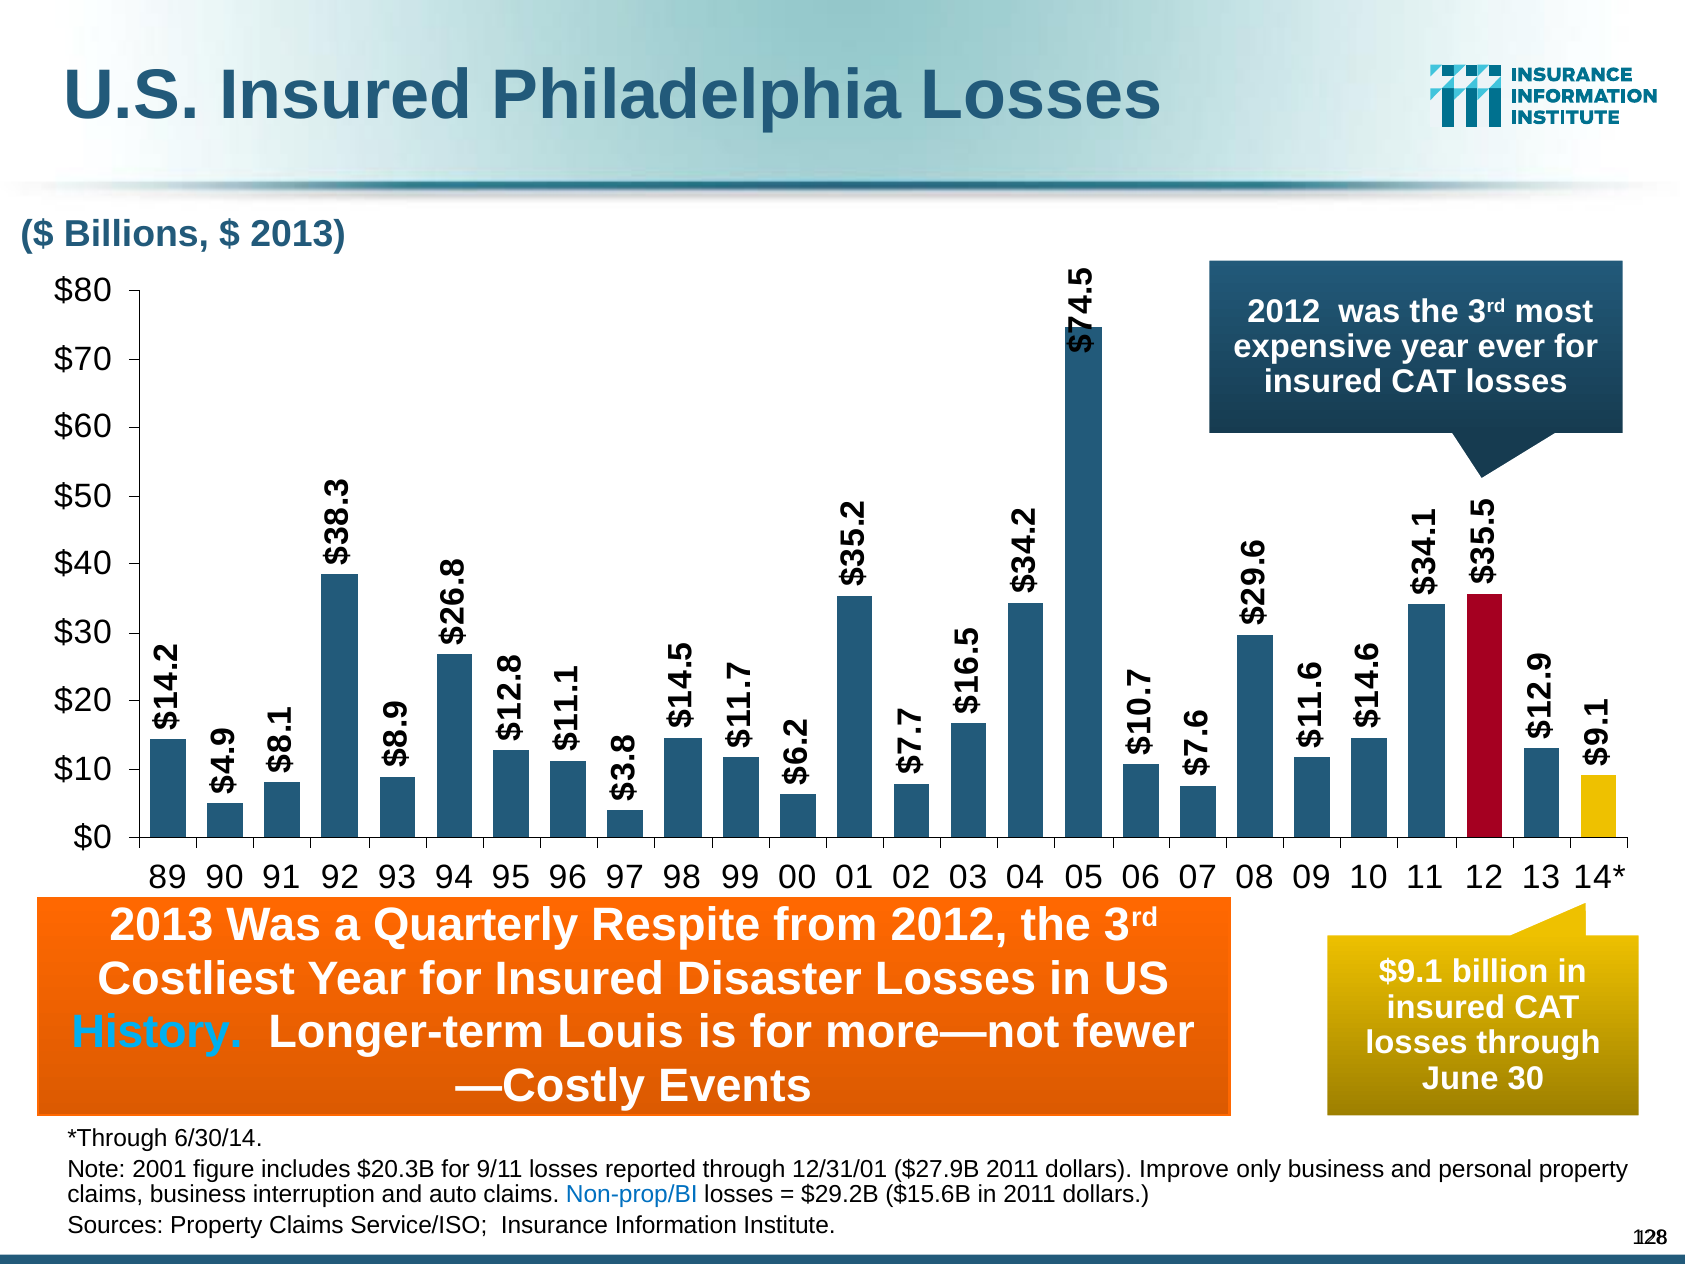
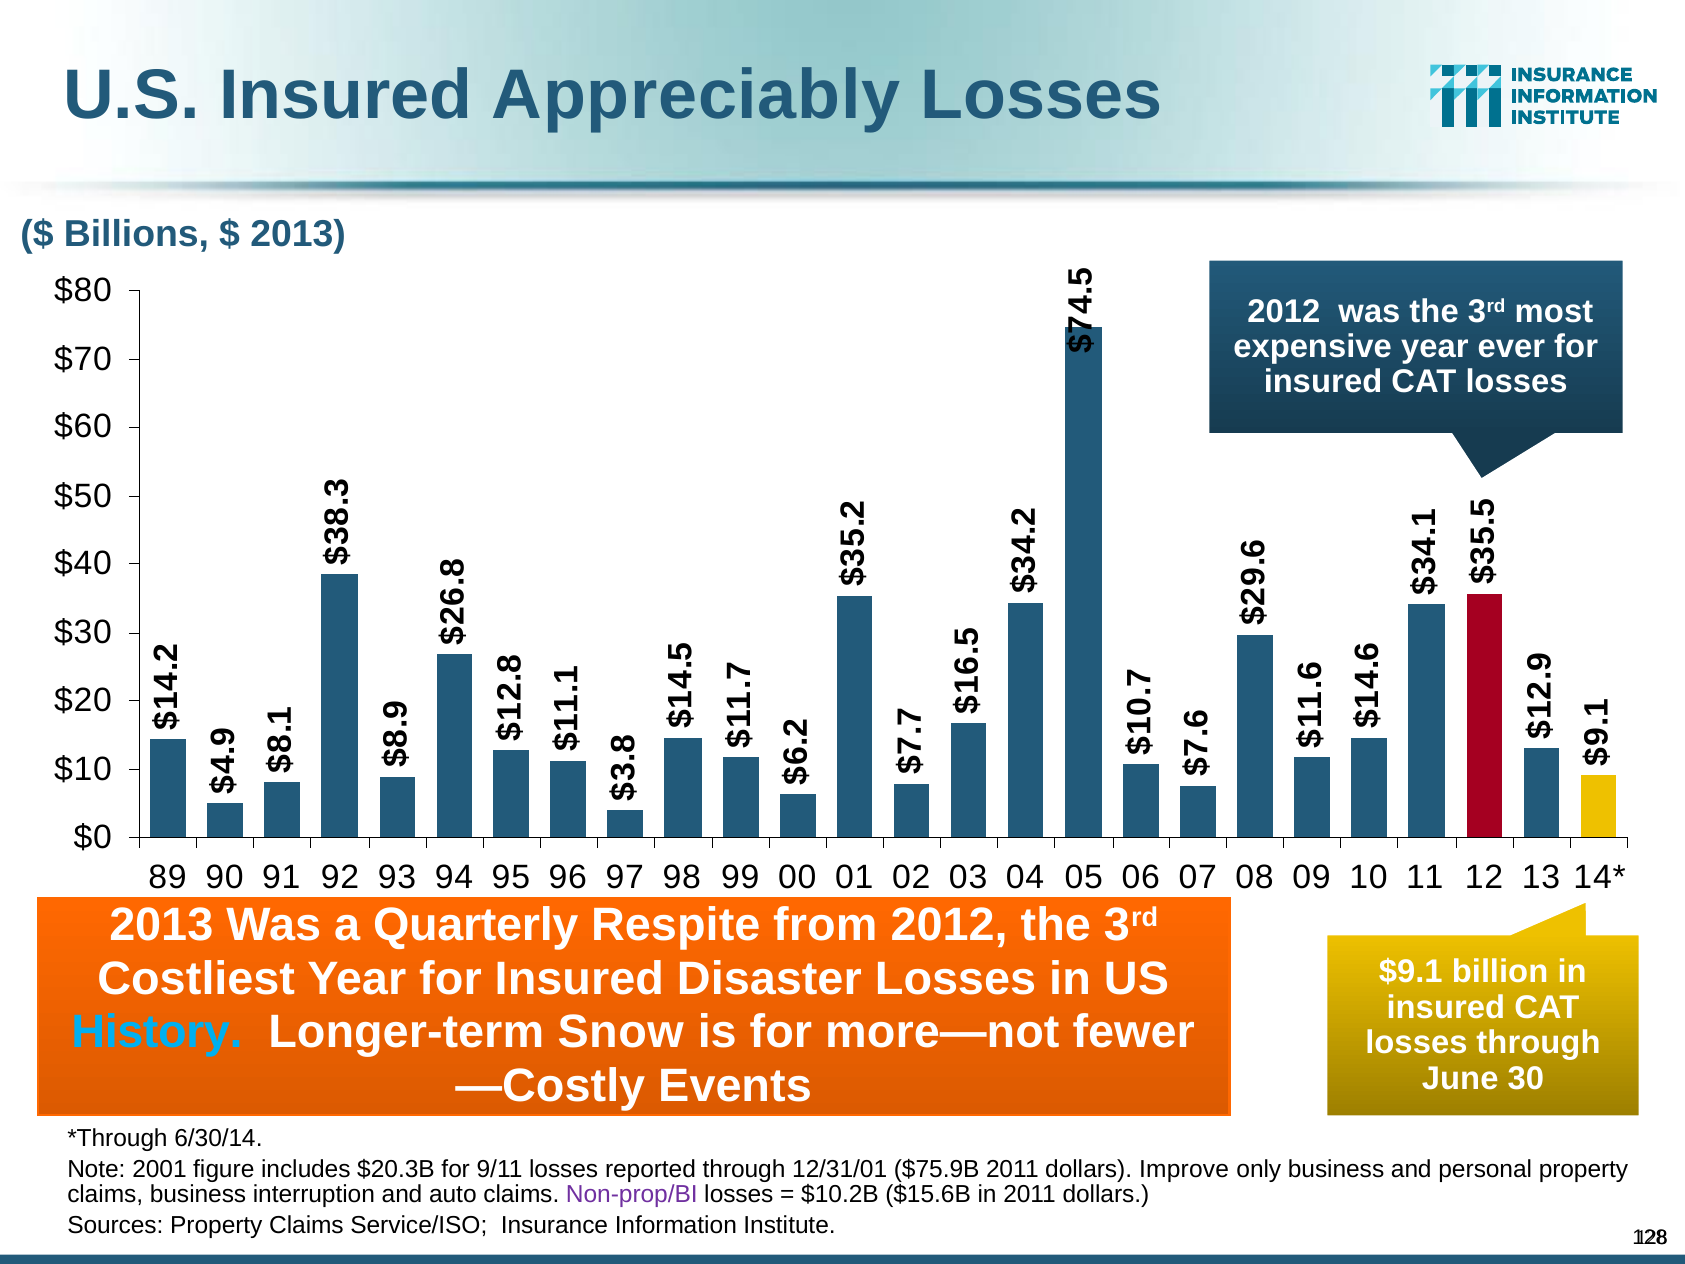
Philadelphia: Philadelphia -> Appreciably
Louis: Louis -> Snow
$27.9B: $27.9B -> $75.9B
Non-prop/BI colour: blue -> purple
$29.2B: $29.2B -> $10.2B
